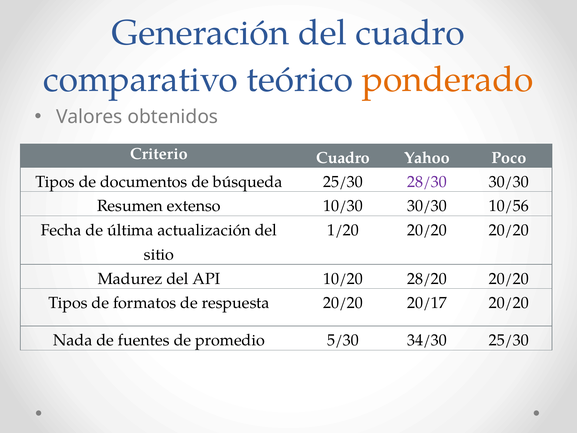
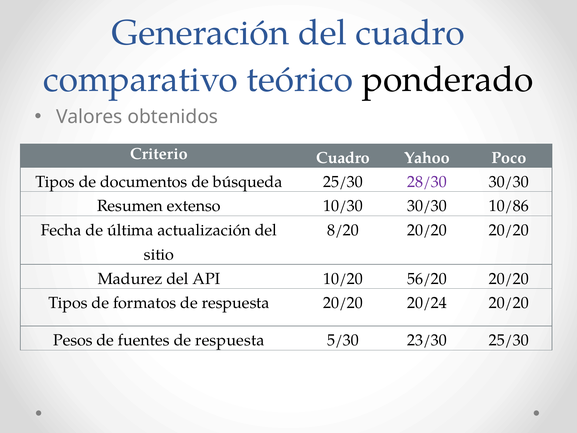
ponderado colour: orange -> black
10/56: 10/56 -> 10/86
1/20: 1/20 -> 8/20
28/20: 28/20 -> 56/20
20/17: 20/17 -> 20/24
Nada: Nada -> Pesos
fuentes de promedio: promedio -> respuesta
34/30: 34/30 -> 23/30
